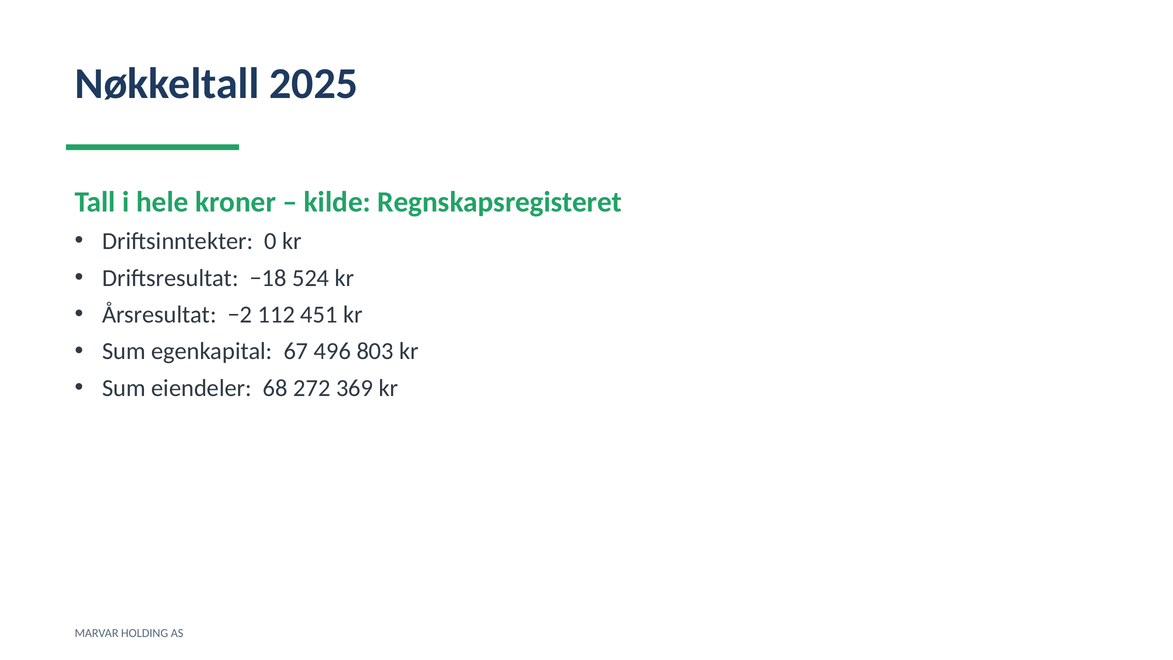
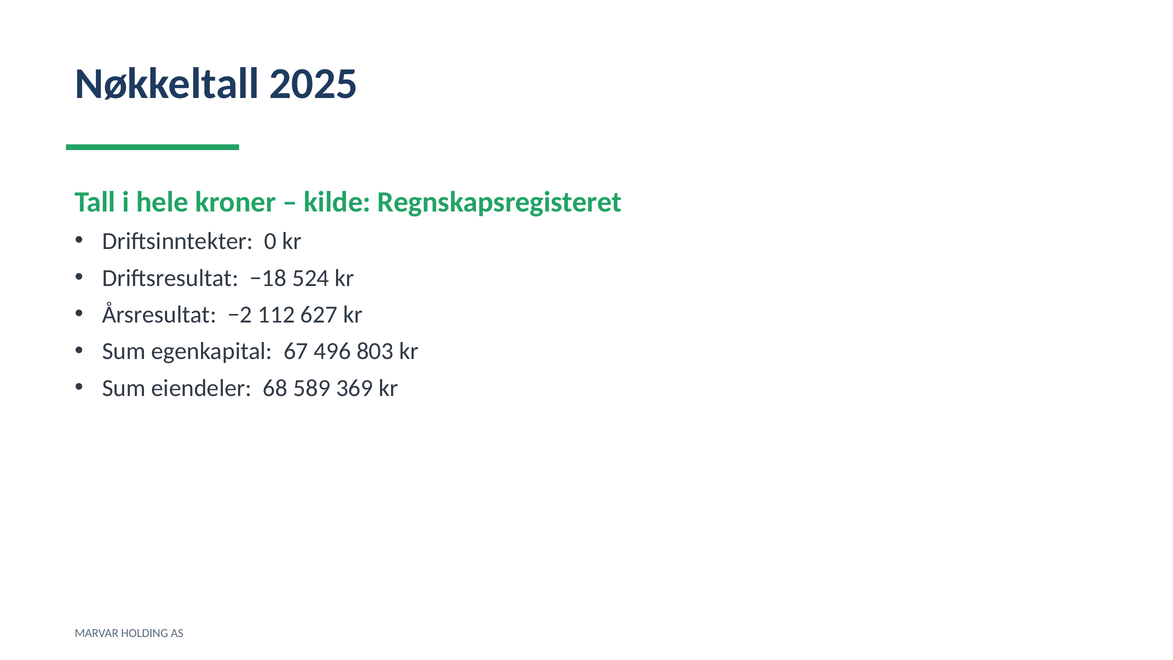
451: 451 -> 627
272: 272 -> 589
